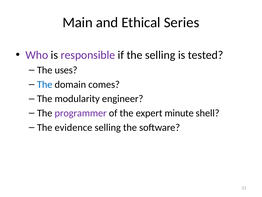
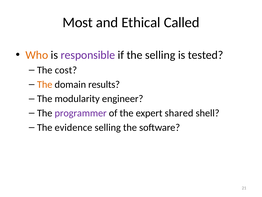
Main: Main -> Most
Series: Series -> Called
Who colour: purple -> orange
uses: uses -> cost
The at (45, 84) colour: blue -> orange
comes: comes -> results
minute: minute -> shared
